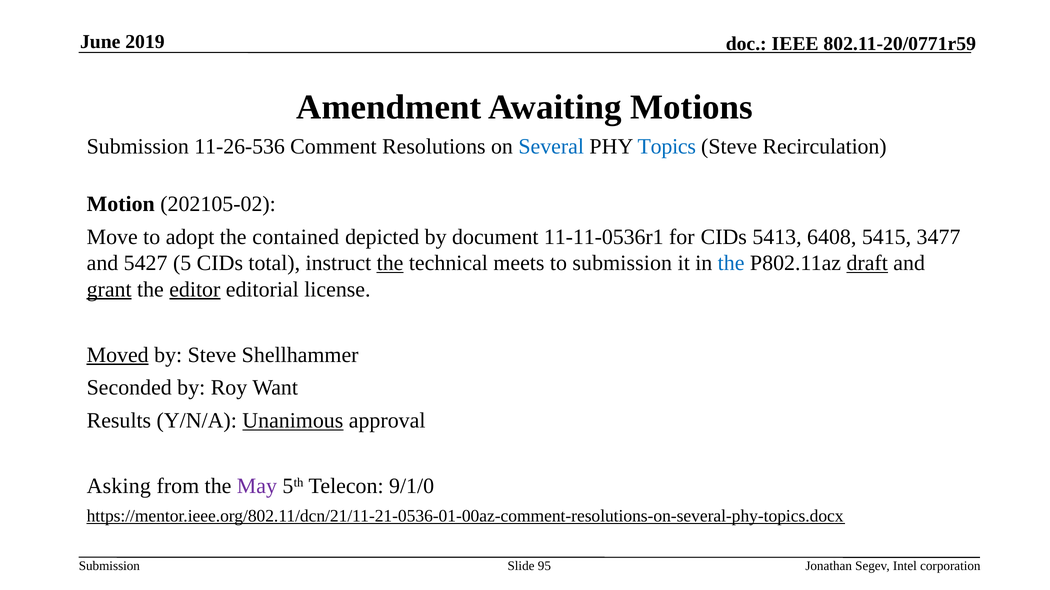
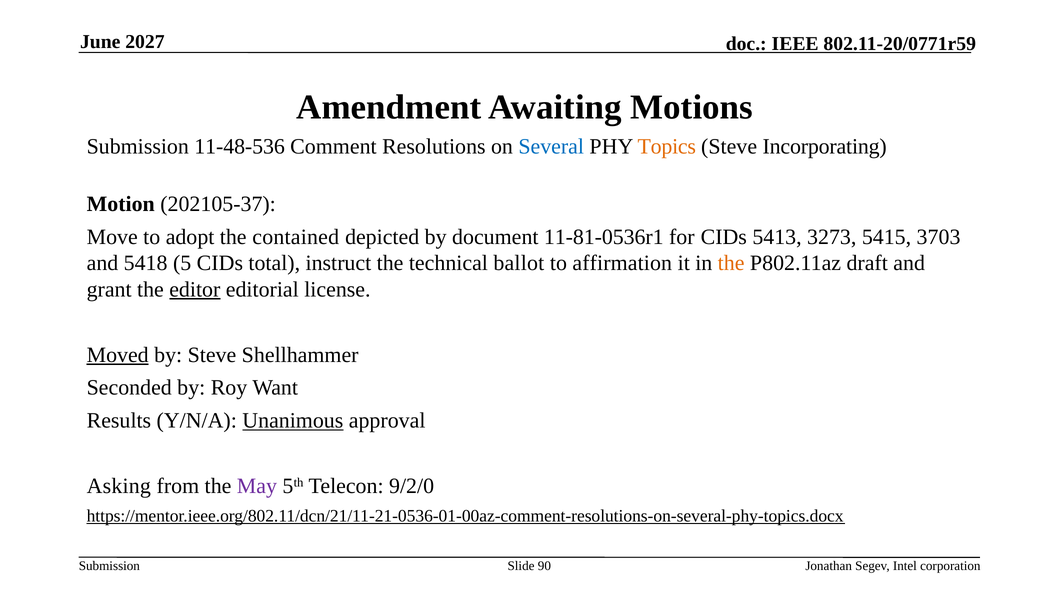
2019: 2019 -> 2027
11-26-536: 11-26-536 -> 11-48-536
Topics colour: blue -> orange
Recirculation: Recirculation -> Incorporating
202105-02: 202105-02 -> 202105-37
11-11-0536r1: 11-11-0536r1 -> 11-81-0536r1
6408: 6408 -> 3273
3477: 3477 -> 3703
5427: 5427 -> 5418
the at (390, 263) underline: present -> none
meets: meets -> ballot
to submission: submission -> affirmation
the at (731, 263) colour: blue -> orange
draft underline: present -> none
grant underline: present -> none
9/1/0: 9/1/0 -> 9/2/0
95: 95 -> 90
